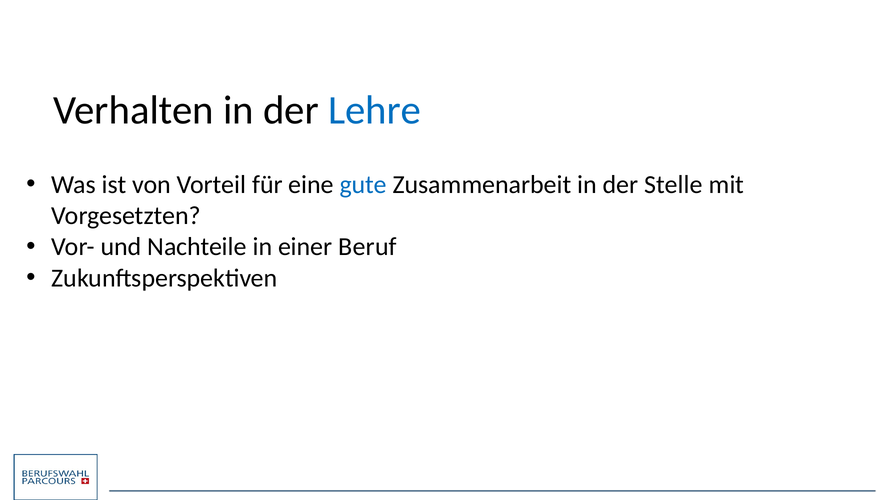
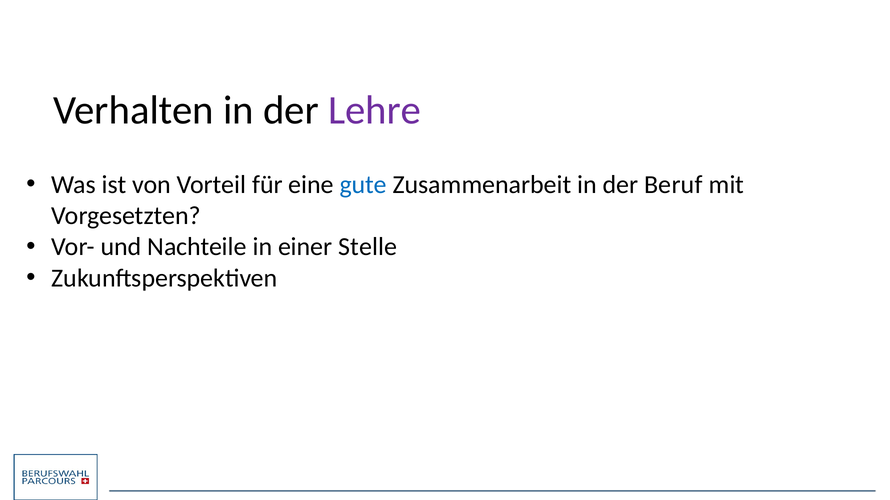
Lehre colour: blue -> purple
Stelle: Stelle -> Beruf
Beruf: Beruf -> Stelle
